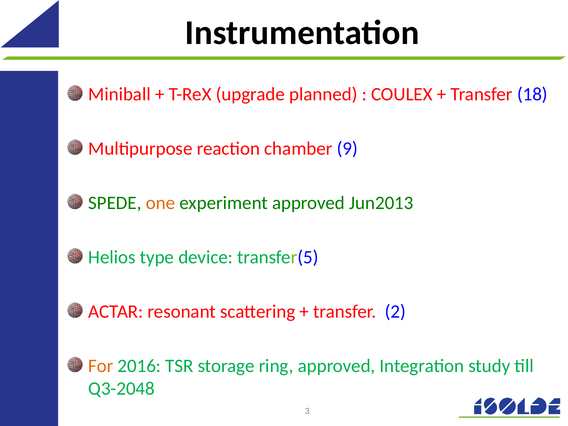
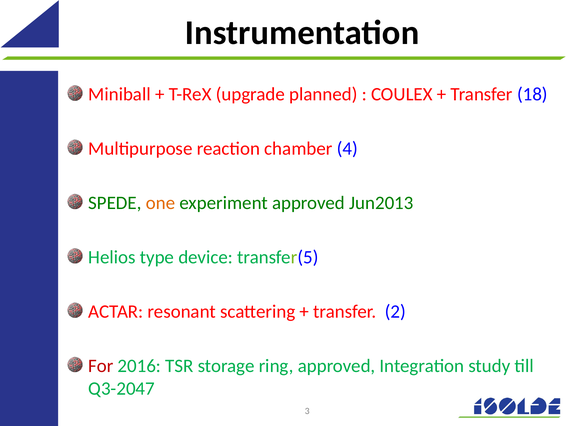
9: 9 -> 4
For colour: orange -> red
Q3-2048: Q3-2048 -> Q3-2047
